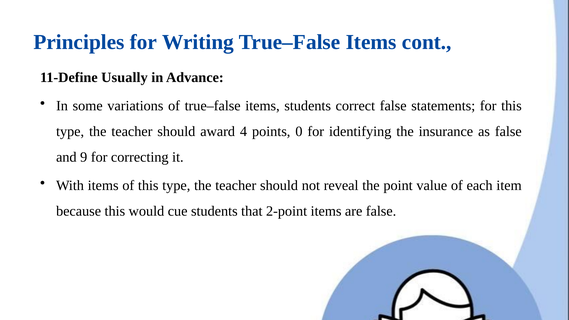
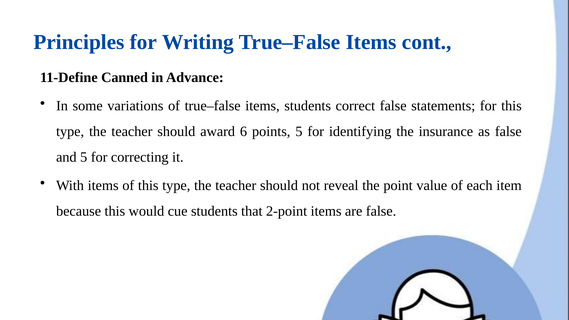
Usually: Usually -> Canned
4: 4 -> 6
points 0: 0 -> 5
and 9: 9 -> 5
